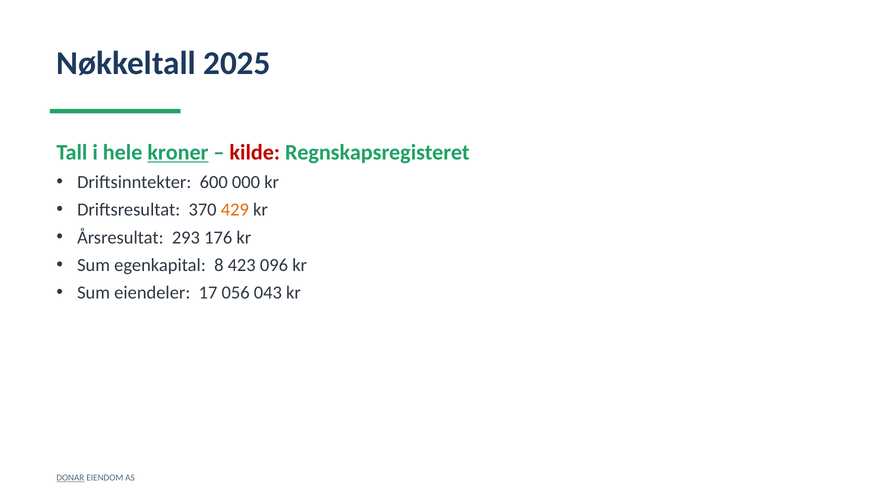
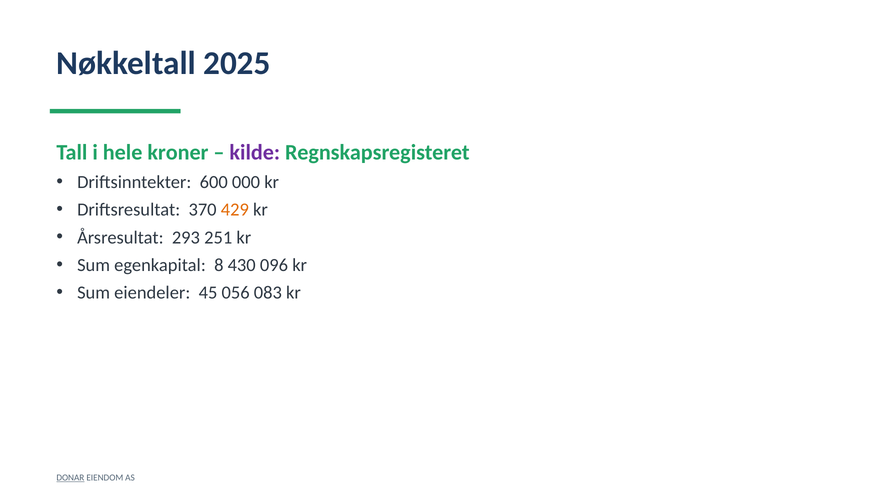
kroner underline: present -> none
kilde colour: red -> purple
176: 176 -> 251
423: 423 -> 430
17: 17 -> 45
043: 043 -> 083
